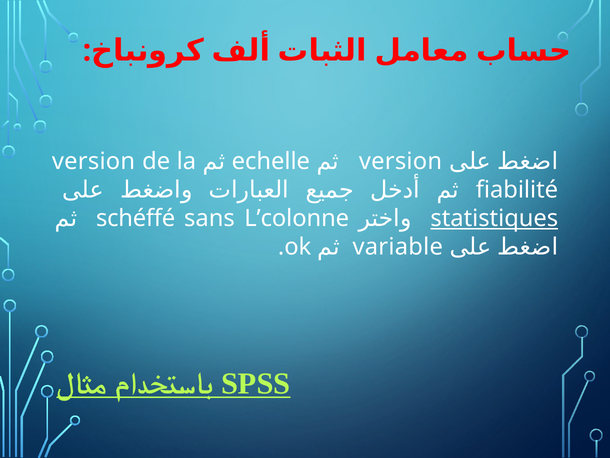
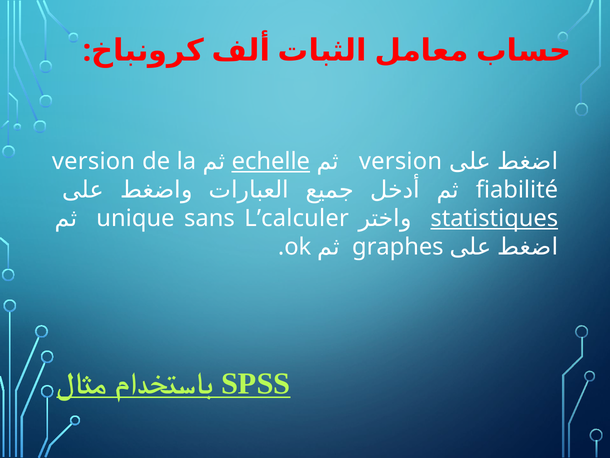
echelle underline: none -> present
schéffé: schéffé -> unique
L’colonne: L’colonne -> L’calculer
variable: variable -> graphes
